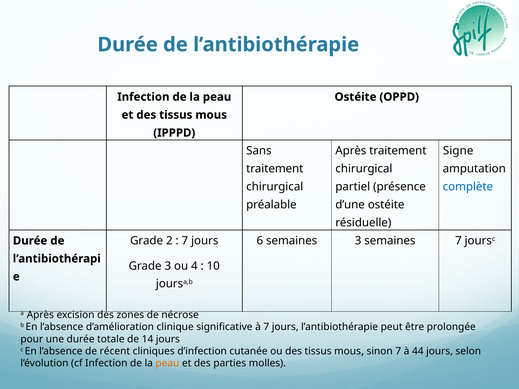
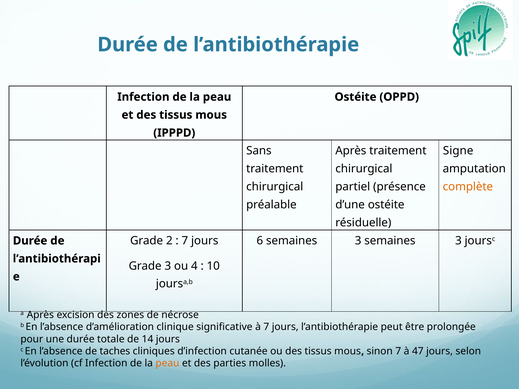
complète colour: blue -> orange
3 semaines 7: 7 -> 3
récent: récent -> taches
44: 44 -> 47
